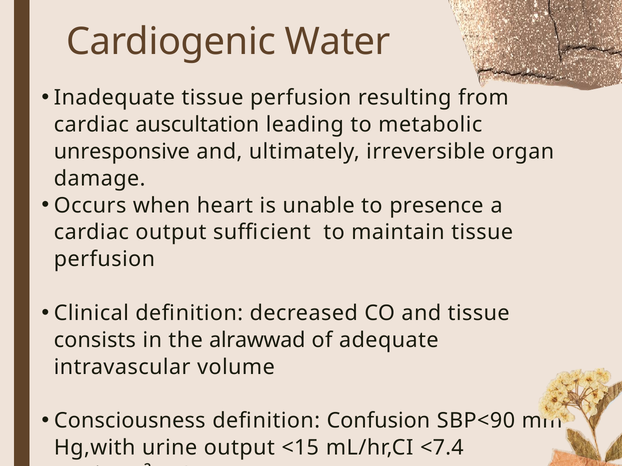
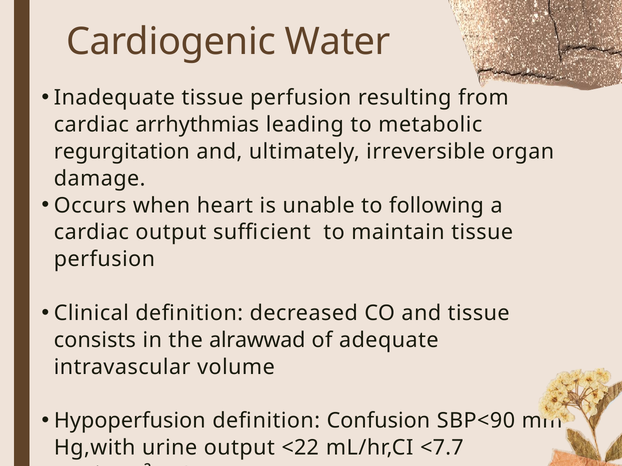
auscultation: auscultation -> arrhythmias
unresponsive: unresponsive -> regurgitation
presence: presence -> following
Consciousness: Consciousness -> Hypoperfusion
<15: <15 -> <22
<7.4: <7.4 -> <7.7
